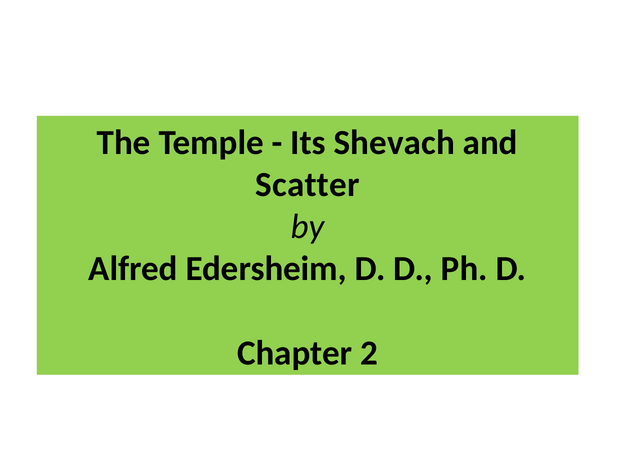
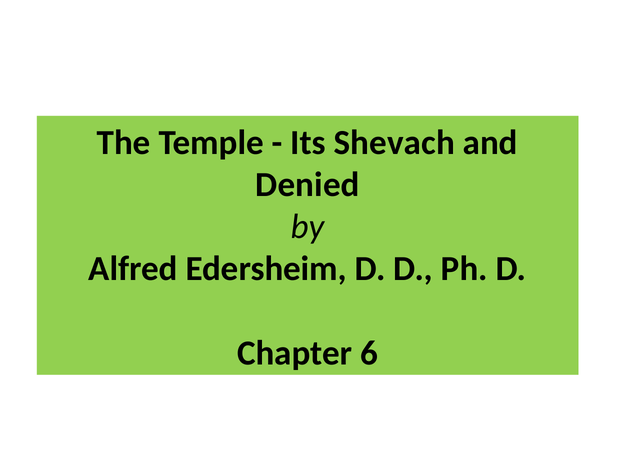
Scatter: Scatter -> Denied
2: 2 -> 6
